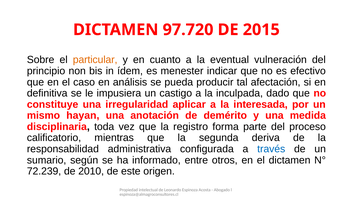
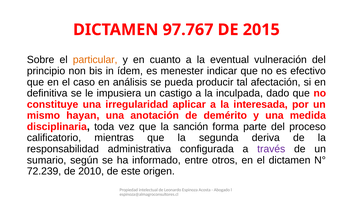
97.720: 97.720 -> 97.767
registro: registro -> sanción
través colour: blue -> purple
